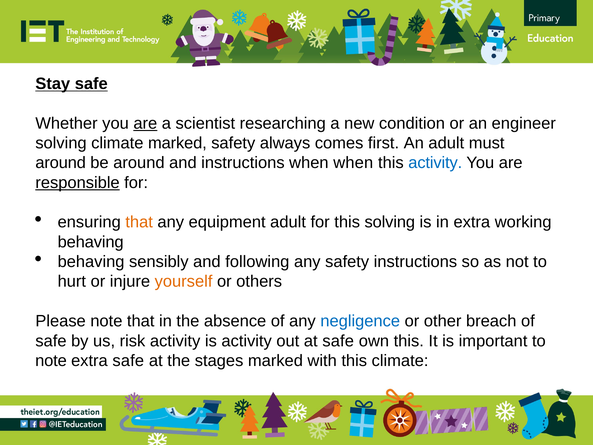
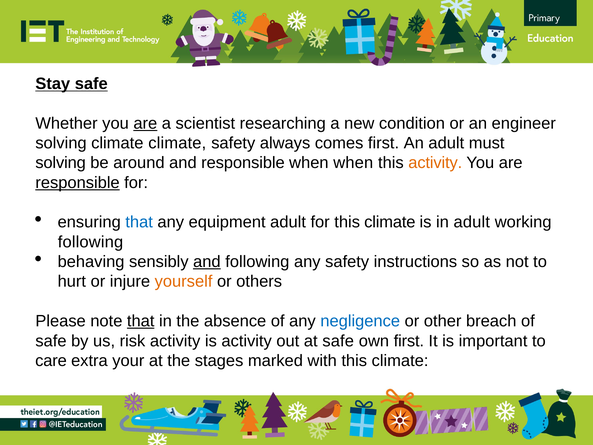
climate marked: marked -> climate
around at (61, 163): around -> solving
and instructions: instructions -> responsible
activity at (435, 163) colour: blue -> orange
that at (139, 222) colour: orange -> blue
for this solving: solving -> climate
in extra: extra -> adult
behaving at (91, 242): behaving -> following
and at (207, 262) underline: none -> present
that at (141, 321) underline: none -> present
own this: this -> first
note at (51, 360): note -> care
extra safe: safe -> your
